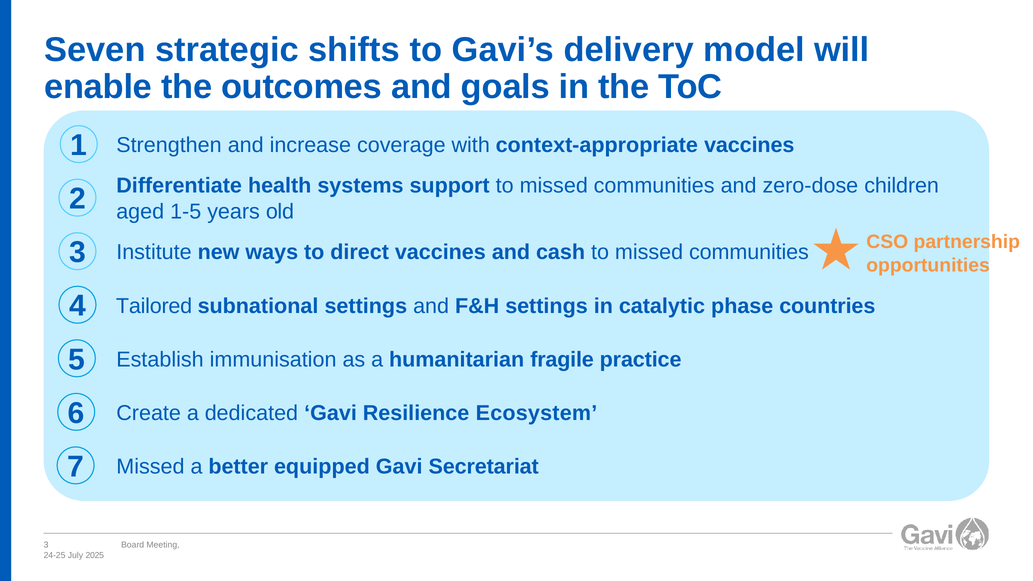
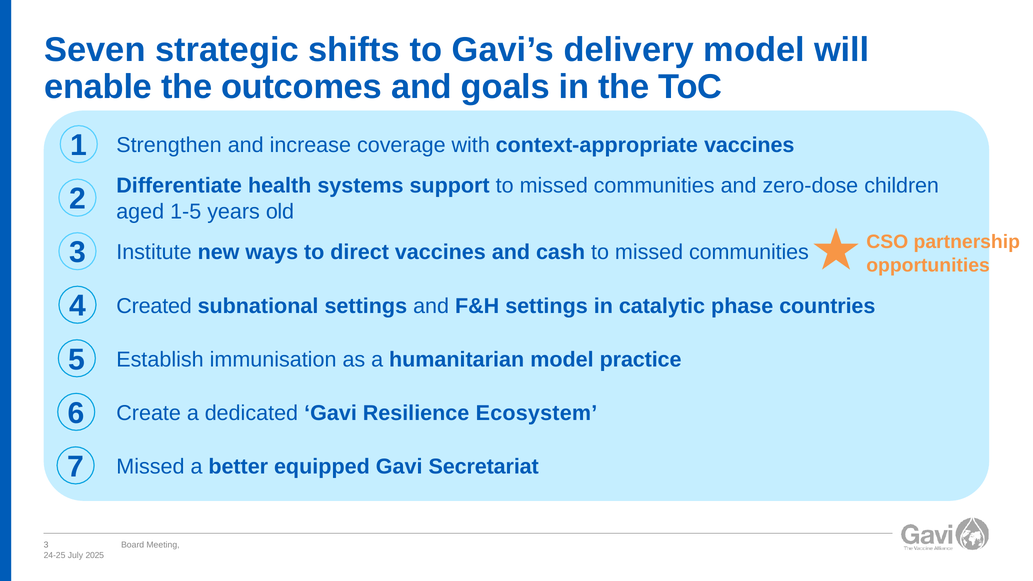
Tailored: Tailored -> Created
humanitarian fragile: fragile -> model
